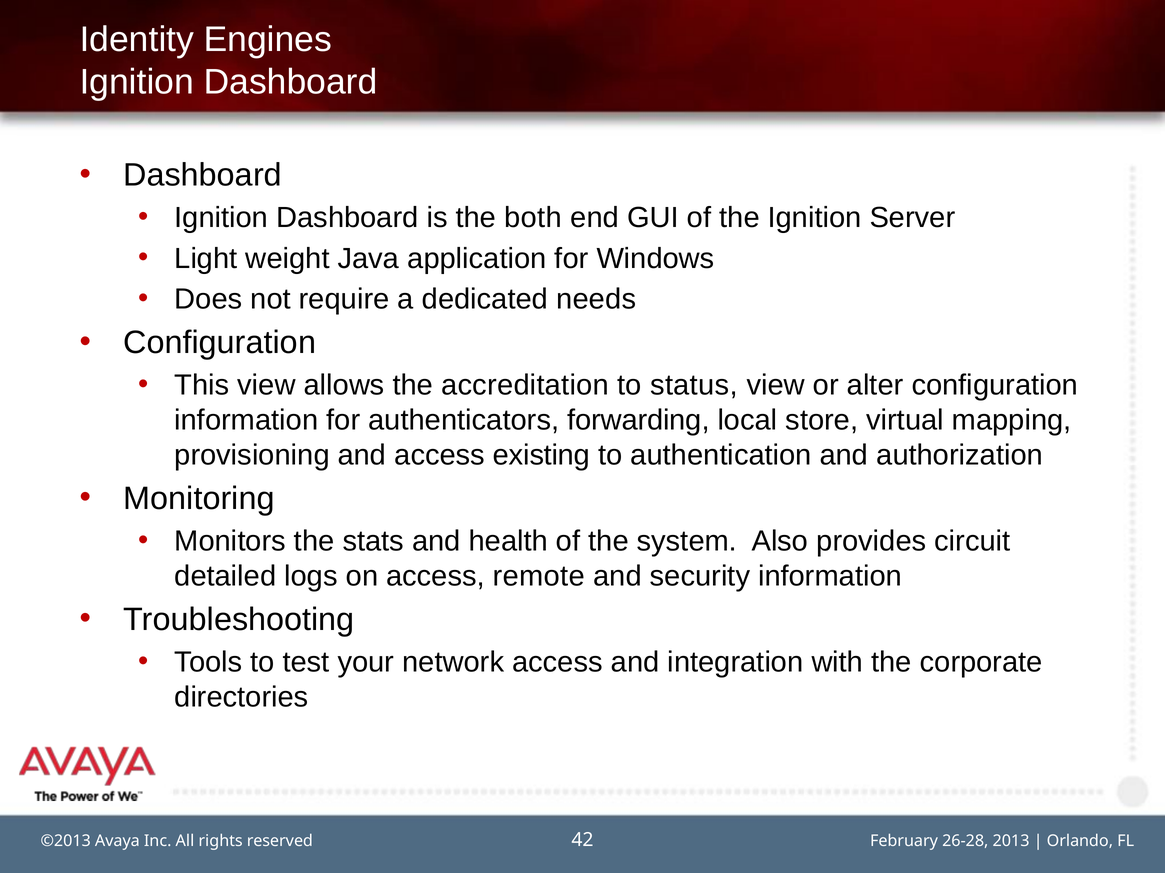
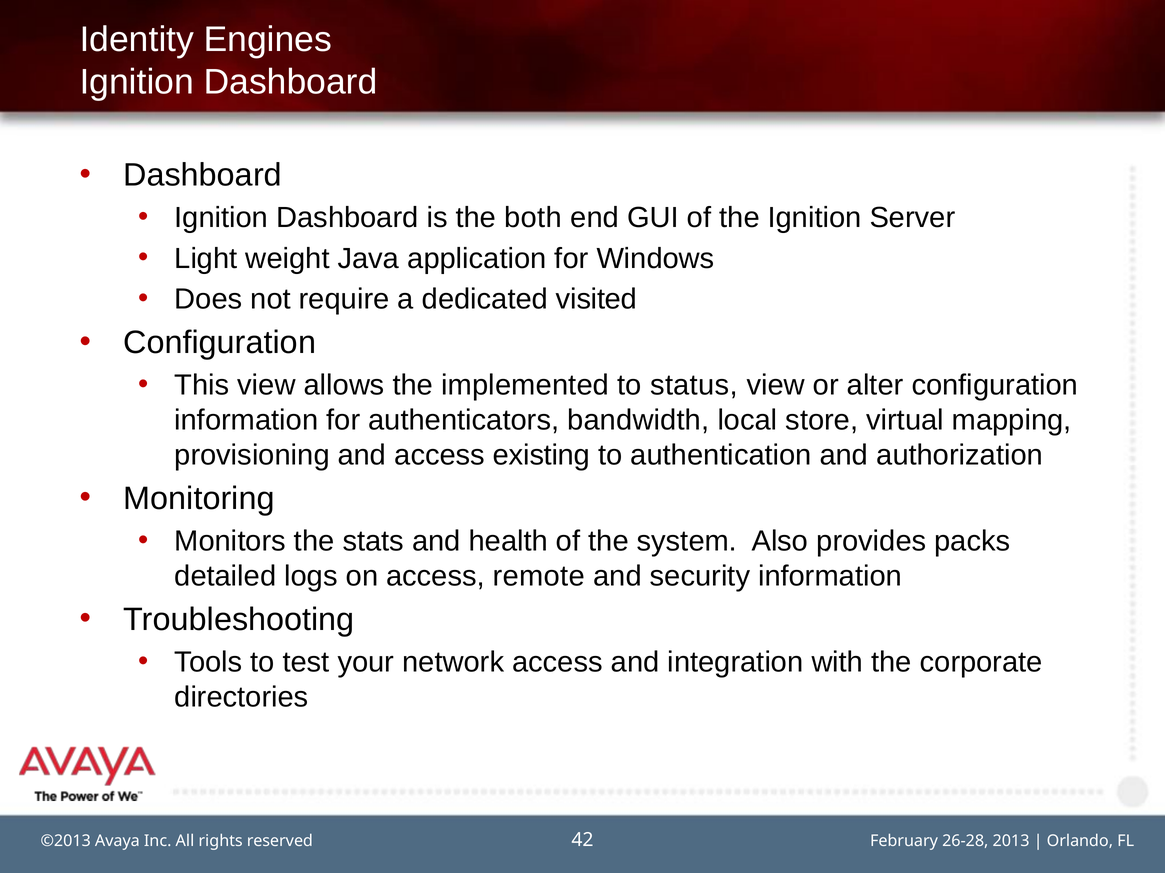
needs: needs -> visited
accreditation: accreditation -> implemented
forwarding: forwarding -> bandwidth
circuit: circuit -> packs
